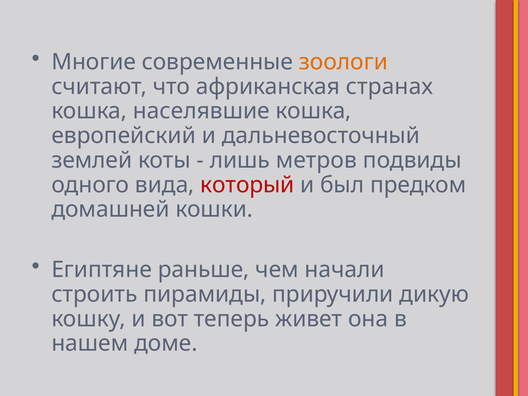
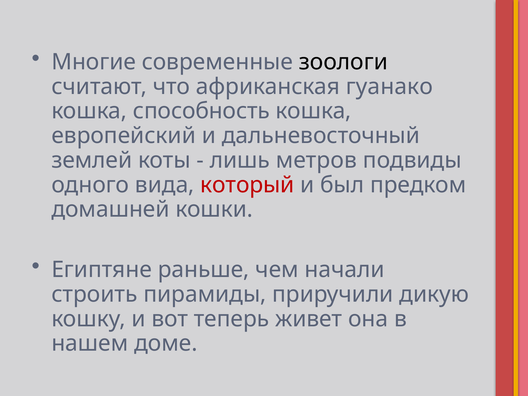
зоологи colour: orange -> black
странах: странах -> гуанако
населявшие: населявшие -> способность
